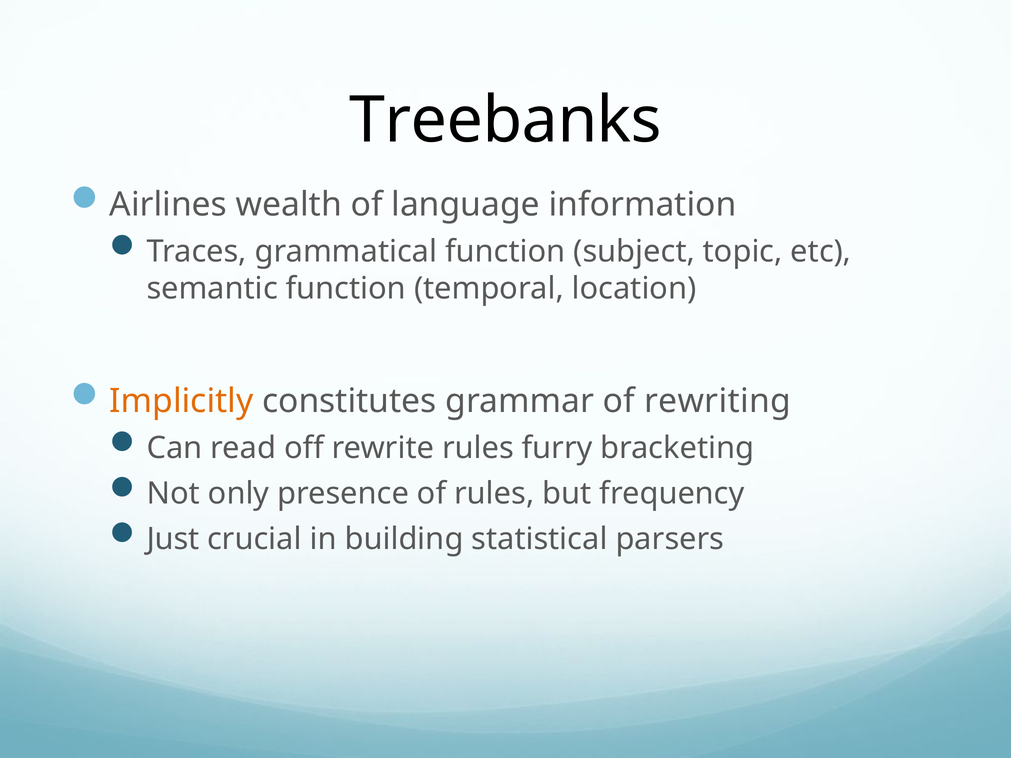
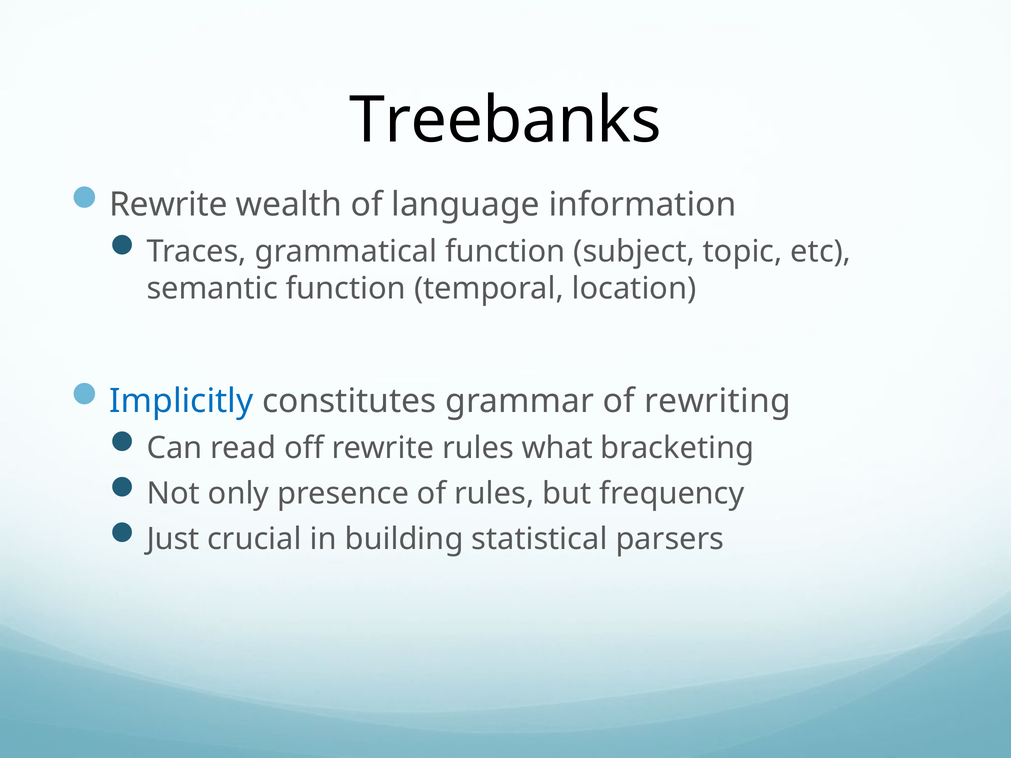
Airlines at (168, 205): Airlines -> Rewrite
Implicitly colour: orange -> blue
furry: furry -> what
